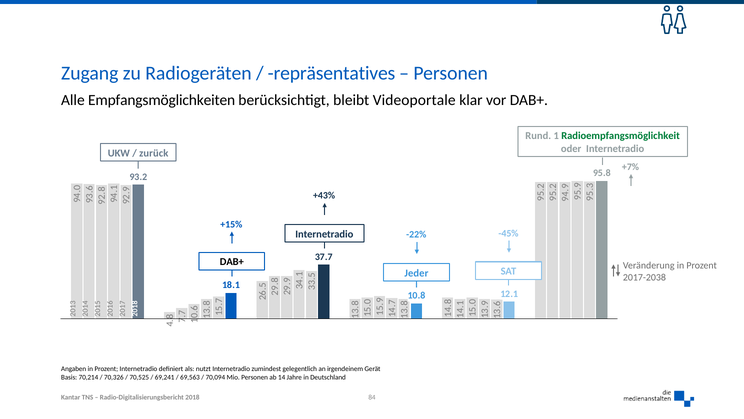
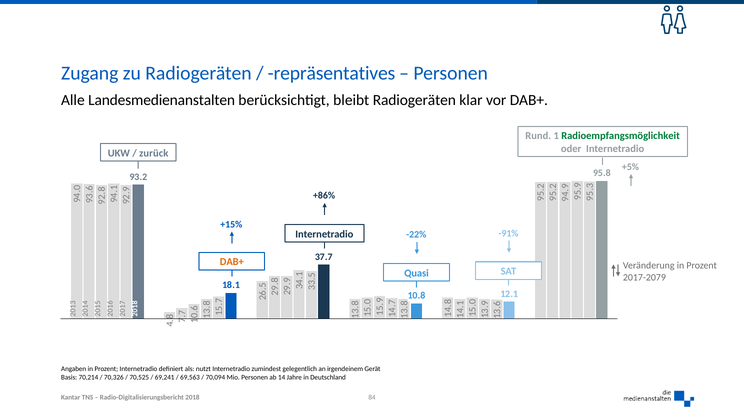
Empfangsmöglichkeiten: Empfangsmöglichkeiten -> Landesmedienanstalten
bleibt Videoportale: Videoportale -> Radiogeräten
+7%: +7% -> +5%
+43%: +43% -> +86%
-45%: -45% -> -91%
DAB+ at (232, 262) colour: black -> orange
Jeder: Jeder -> Quasi
2017-2038: 2017-2038 -> 2017-2079
